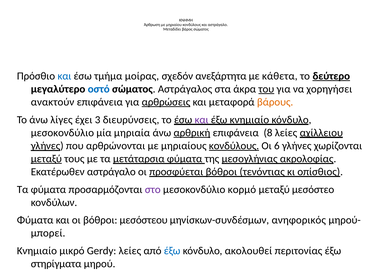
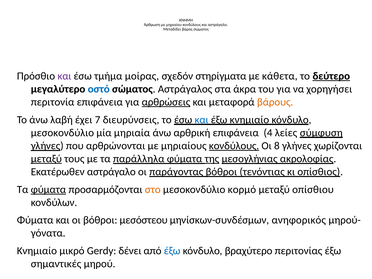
και at (64, 76) colour: blue -> purple
ανεξάρτητα: ανεξάρτητα -> στηρίγματα
του underline: present -> none
ανακτούν: ανακτούν -> περιτονία
λίγες: λίγες -> λαβή
3: 3 -> 7
και at (202, 120) colour: purple -> blue
αρθρική underline: present -> none
8: 8 -> 4
αχίλλειου: αχίλλειου -> σύμφυση
6: 6 -> 8
μετάταρσια: μετάταρσια -> παράλληλα
της underline: none -> present
προσφύεται: προσφύεται -> παράγοντας
φύματα at (48, 189) underline: none -> present
στο colour: purple -> orange
μεσόστεο: μεσόστεο -> οπίσθιου
μπορεί: μπορεί -> γόνατα
Gerdy λείες: λείες -> δένει
ακολουθεί: ακολουθεί -> βραχύτερο
στηρίγματα: στηρίγματα -> σημαντικές
